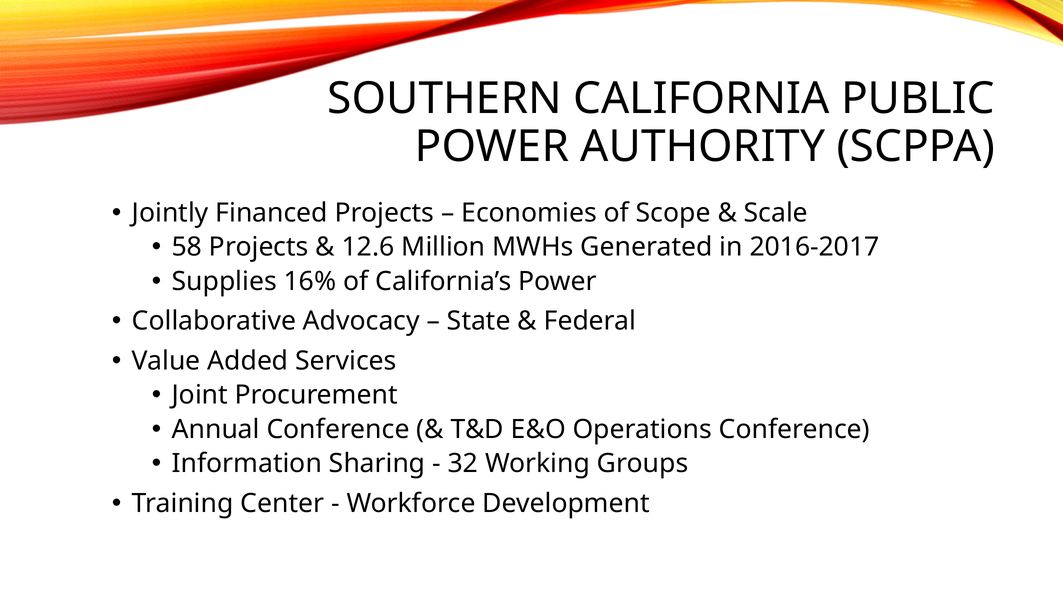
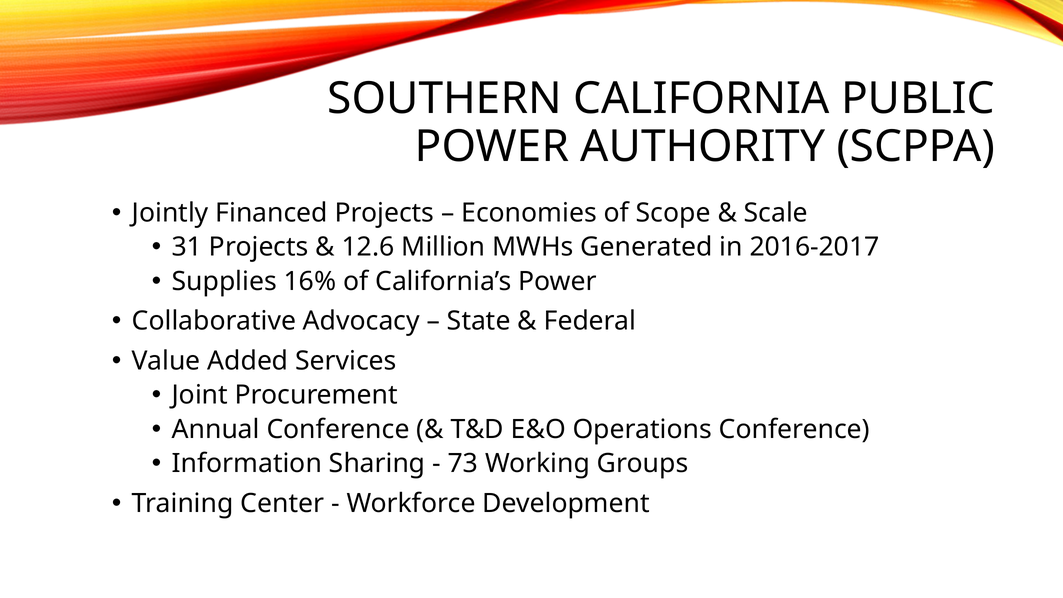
58: 58 -> 31
32: 32 -> 73
